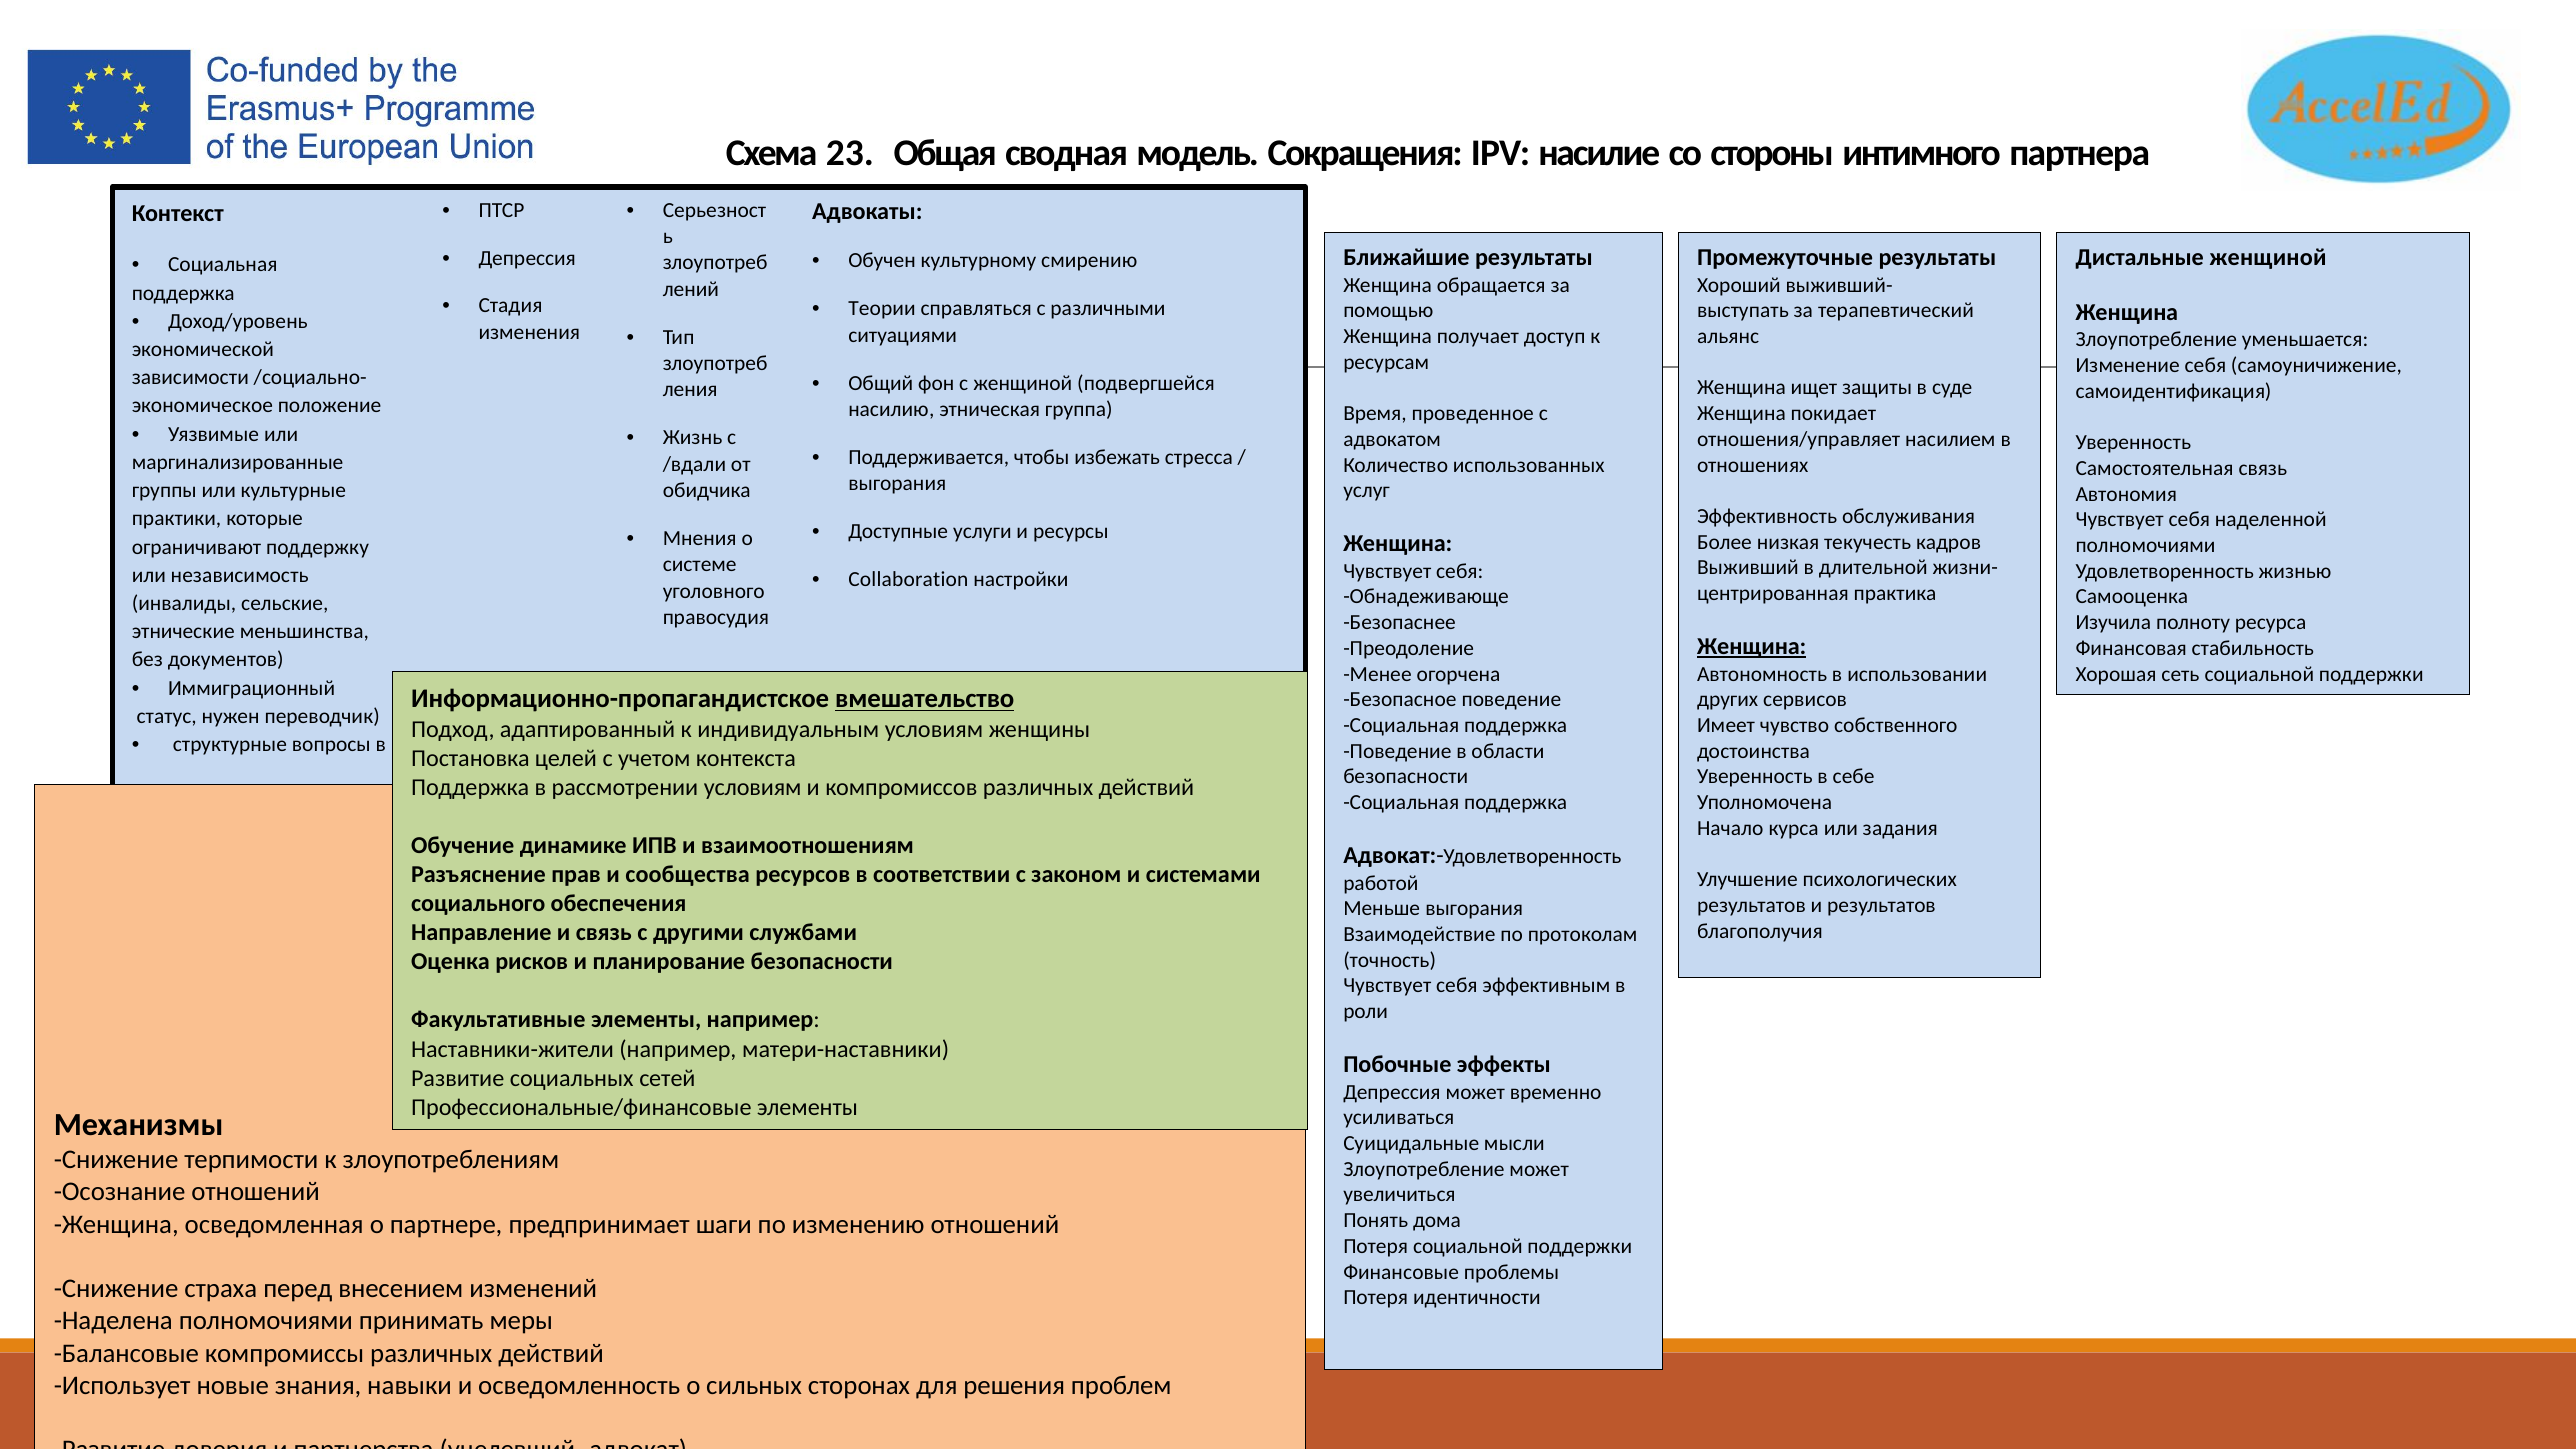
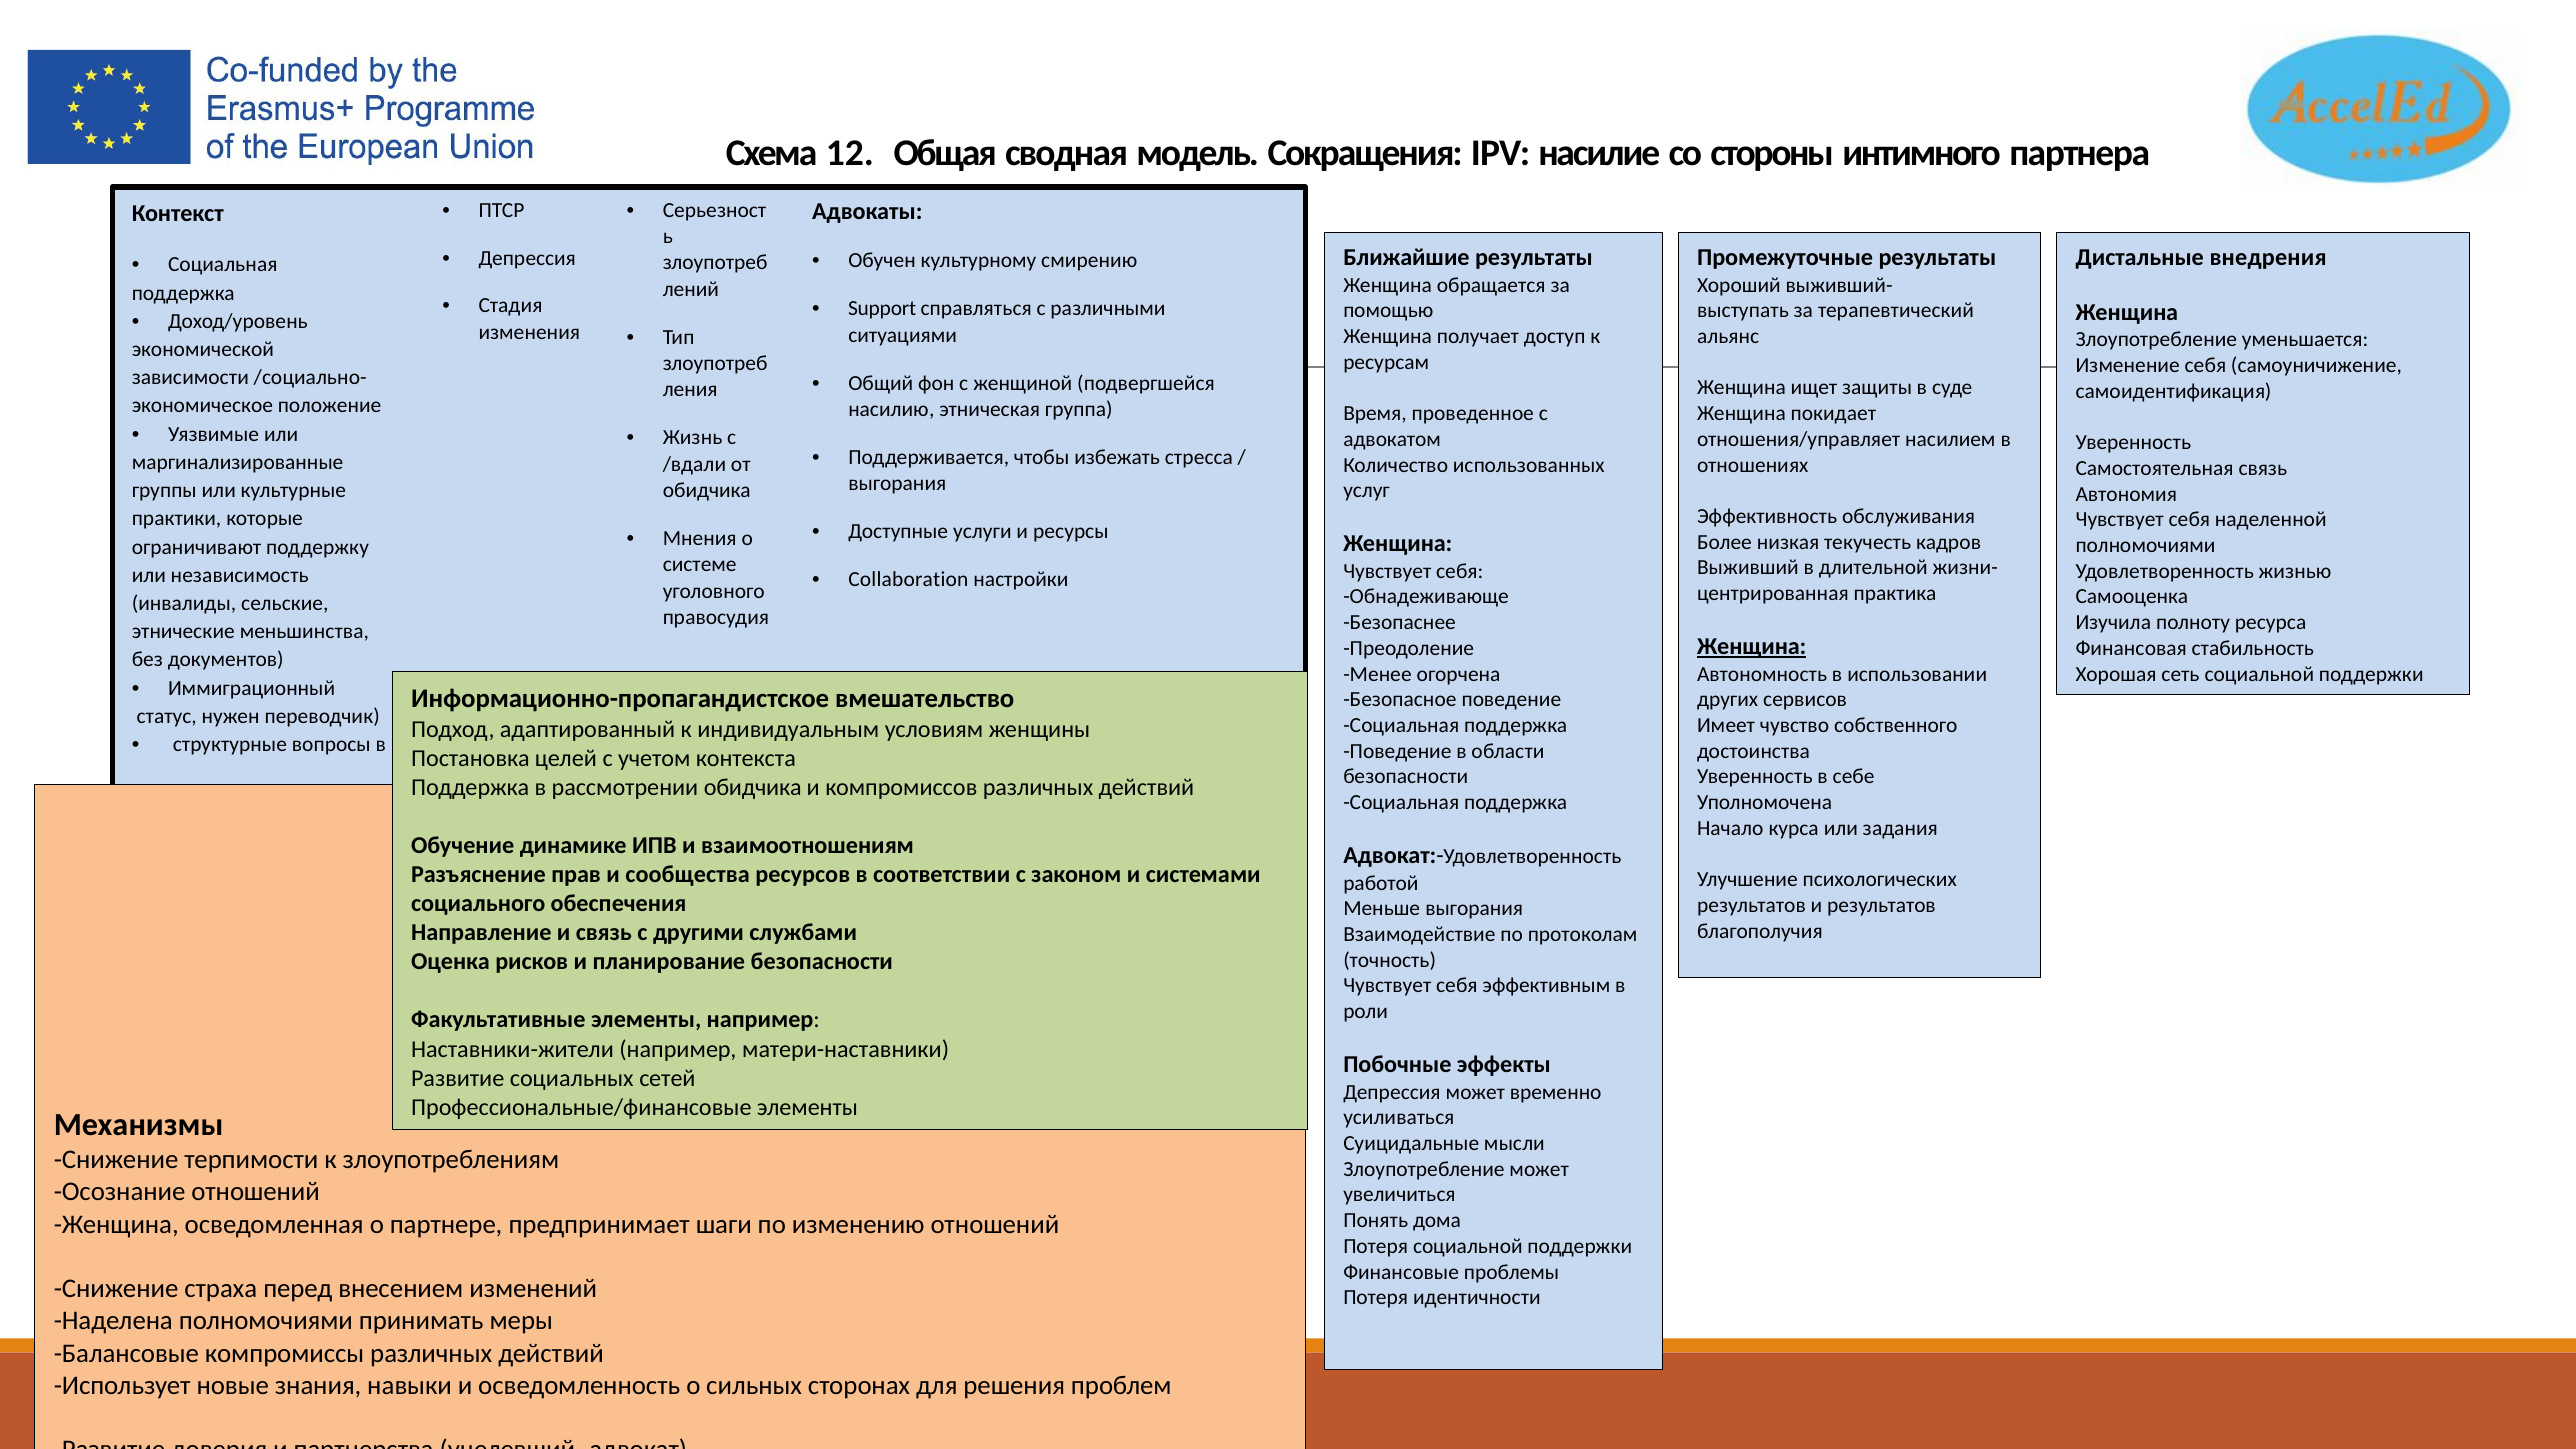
23: 23 -> 12
Дистальные женщиной: женщиной -> внедрения
Теории: Теории -> Support
вмешательство underline: present -> none
рассмотрении условиям: условиям -> обидчика
